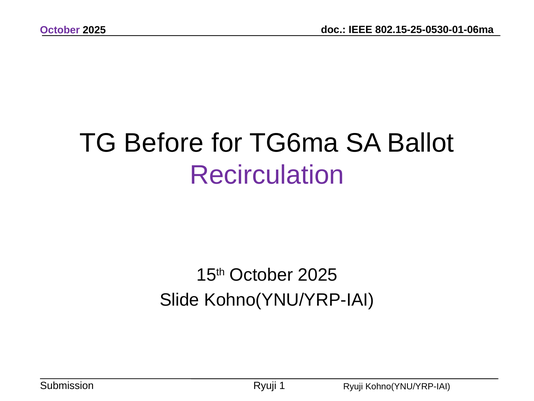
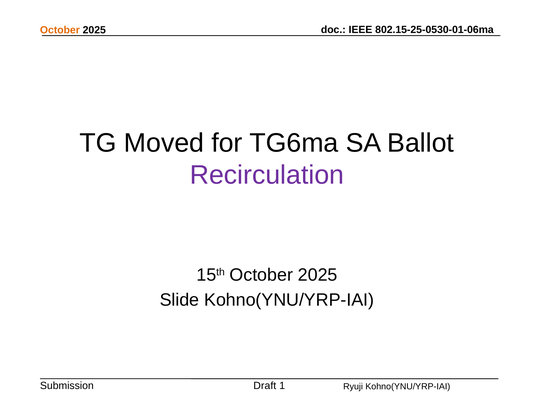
October at (60, 30) colour: purple -> orange
Before: Before -> Moved
Ryuji at (265, 385): Ryuji -> Draft
